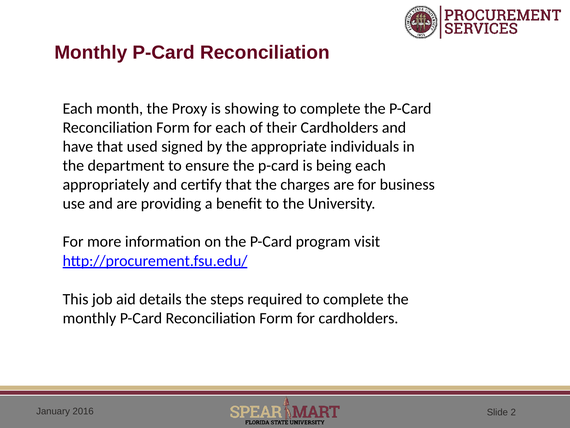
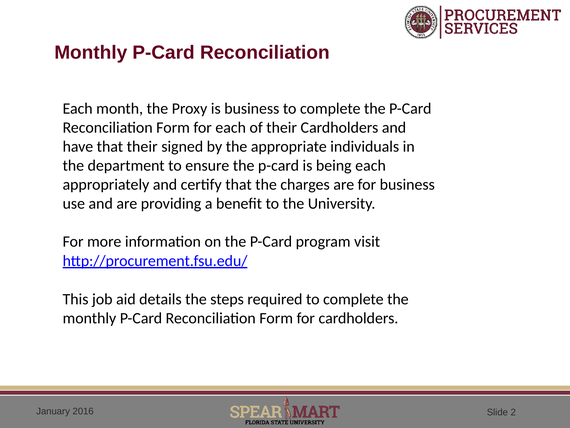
is showing: showing -> business
that used: used -> their
